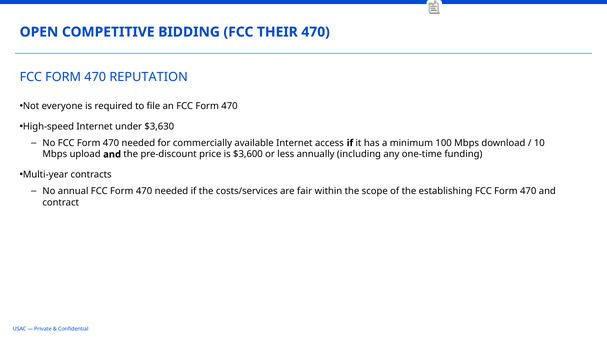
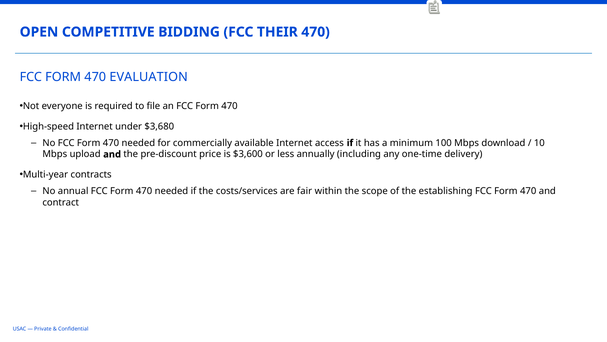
REPUTATION: REPUTATION -> EVALUATION
$3,630: $3,630 -> $3,680
funding: funding -> delivery
